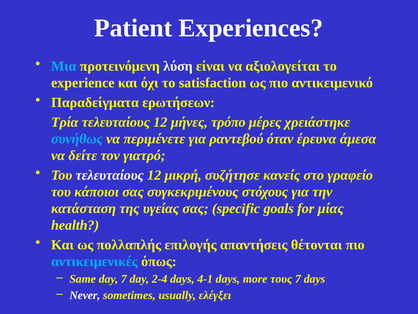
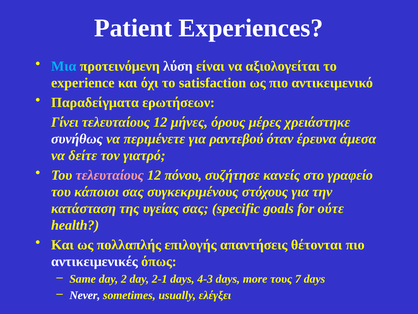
Τρία: Τρία -> Γίνει
τρόπο: τρόπο -> όρους
συνήθως colour: light blue -> white
τελευταίους at (110, 175) colour: white -> pink
μικρή: μικρή -> πόνου
μίας: μίας -> ούτε
αντικειμενικές colour: light blue -> white
day 7: 7 -> 2
2-4: 2-4 -> 2-1
4-1: 4-1 -> 4-3
